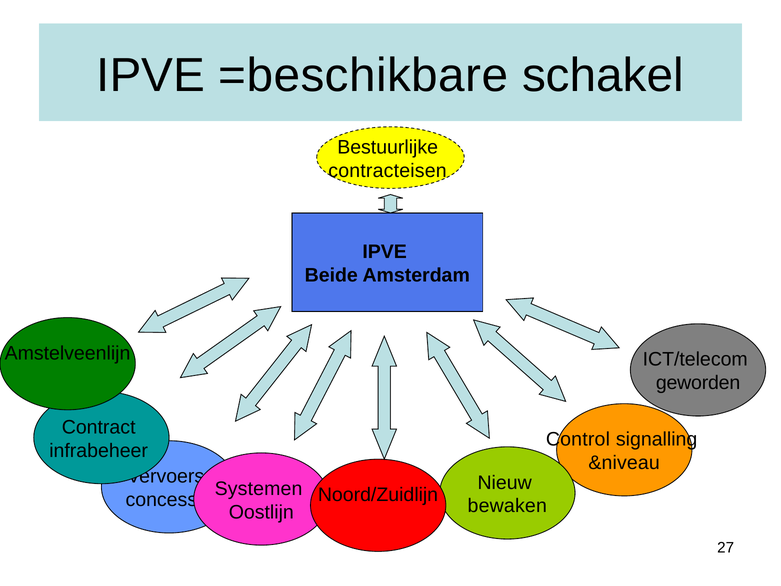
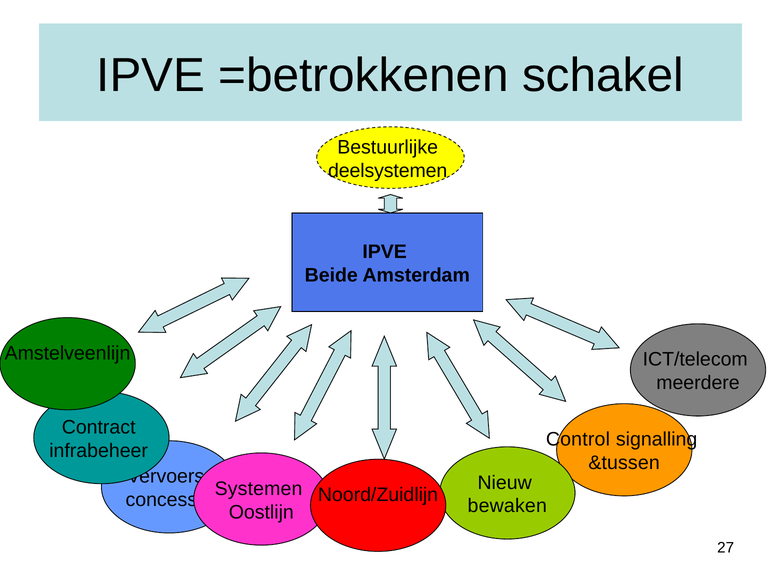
=beschikbare: =beschikbare -> =betrokkenen
contracteisen: contracteisen -> deelsystemen
geworden: geworden -> meerdere
&niveau: &niveau -> &tussen
